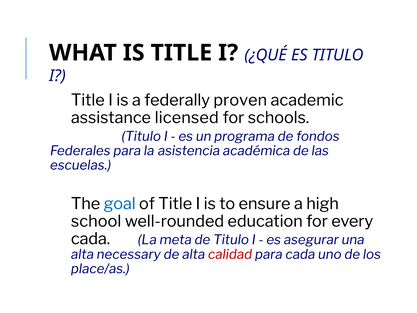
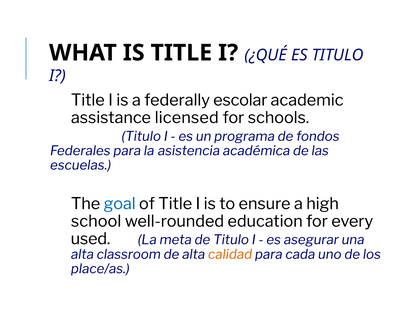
proven: proven -> escolar
cada at (90, 239): cada -> used
necessary: necessary -> classroom
calidad colour: red -> orange
